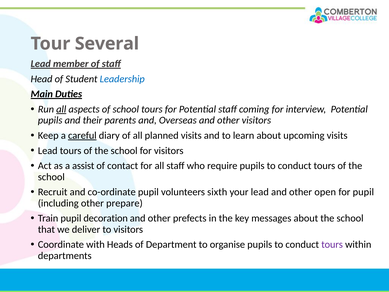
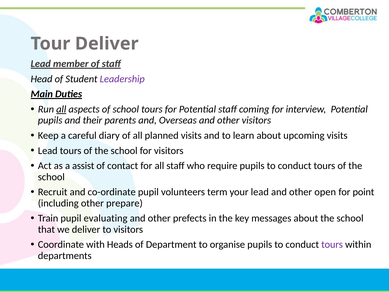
Tour Several: Several -> Deliver
Leadership colour: blue -> purple
careful underline: present -> none
sixth: sixth -> term
for pupil: pupil -> point
decoration: decoration -> evaluating
